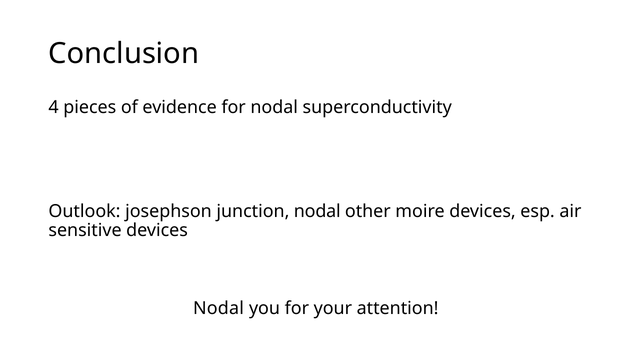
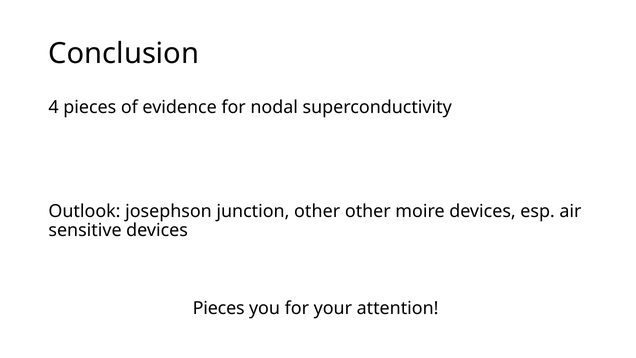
junction nodal: nodal -> other
Nodal at (218, 308): Nodal -> Pieces
